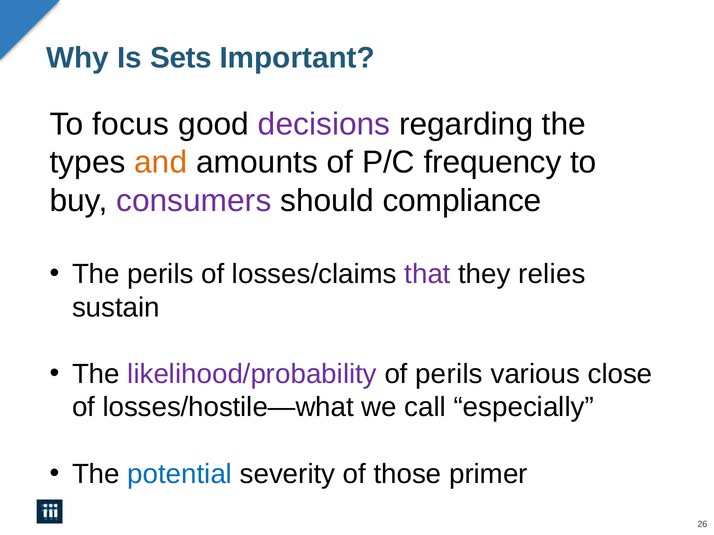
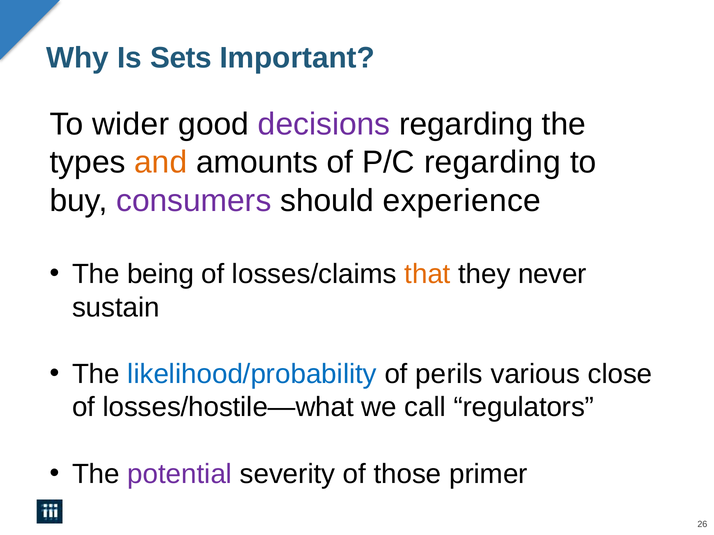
focus: focus -> wider
P/C frequency: frequency -> regarding
compliance: compliance -> experience
The perils: perils -> being
that colour: purple -> orange
relies: relies -> never
likelihood/probability colour: purple -> blue
especially: especially -> regulators
potential colour: blue -> purple
